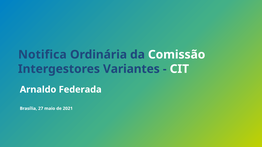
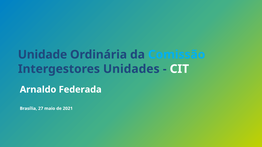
Notifica: Notifica -> Unidade
Comissão colour: white -> light blue
Variantes: Variantes -> Unidades
